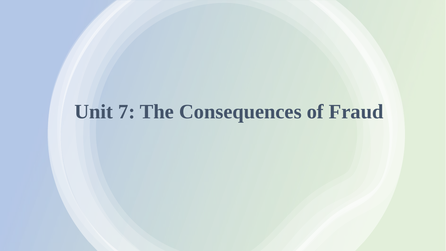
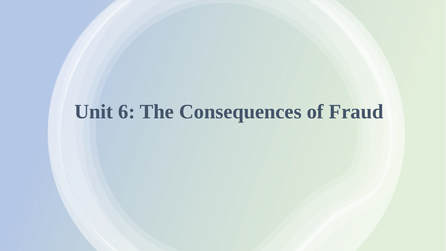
7: 7 -> 6
